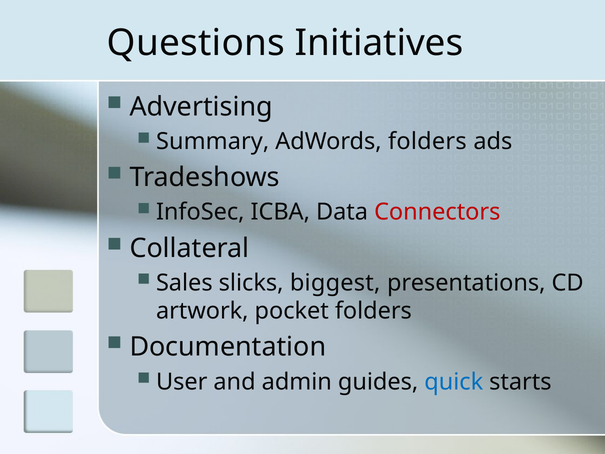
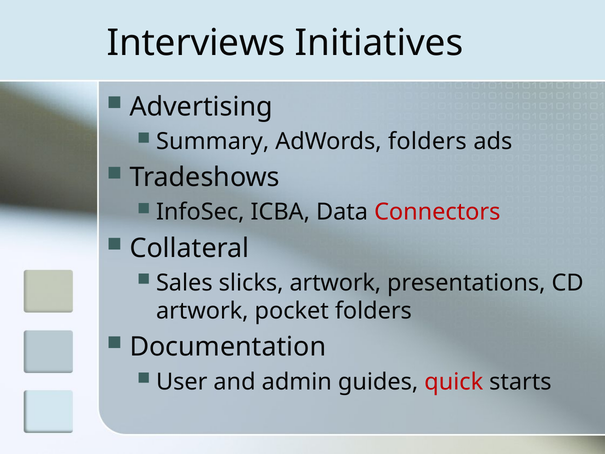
Questions: Questions -> Interviews
slicks biggest: biggest -> artwork
quick colour: blue -> red
